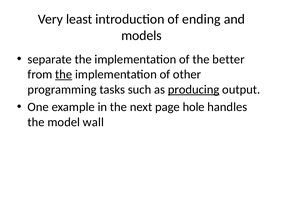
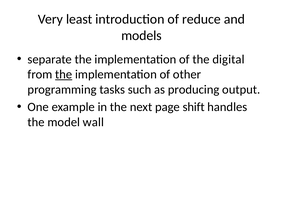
ending: ending -> reduce
better: better -> digital
producing underline: present -> none
hole: hole -> shift
